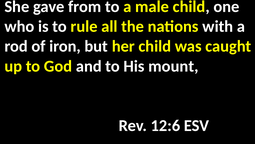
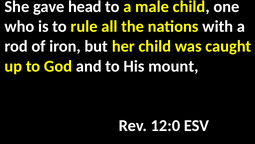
from: from -> head
12:6: 12:6 -> 12:0
